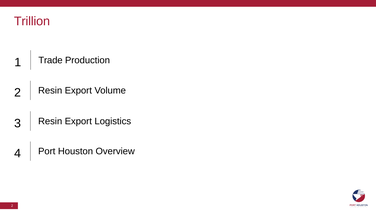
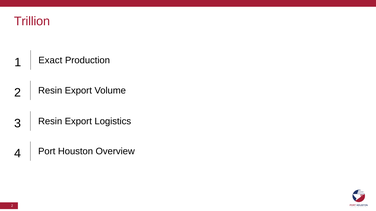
Trade: Trade -> Exact
